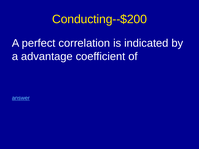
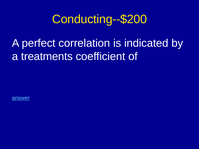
advantage: advantage -> treatments
